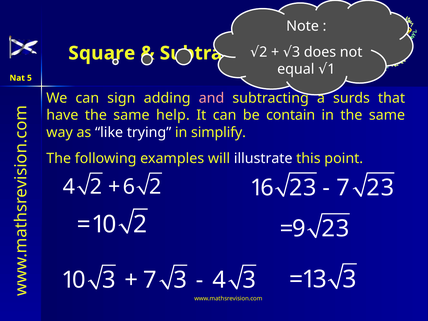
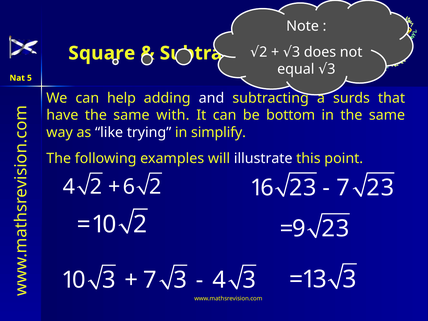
equal 1: 1 -> 3
sign: sign -> help
and colour: pink -> white
help: help -> with
contain: contain -> bottom
